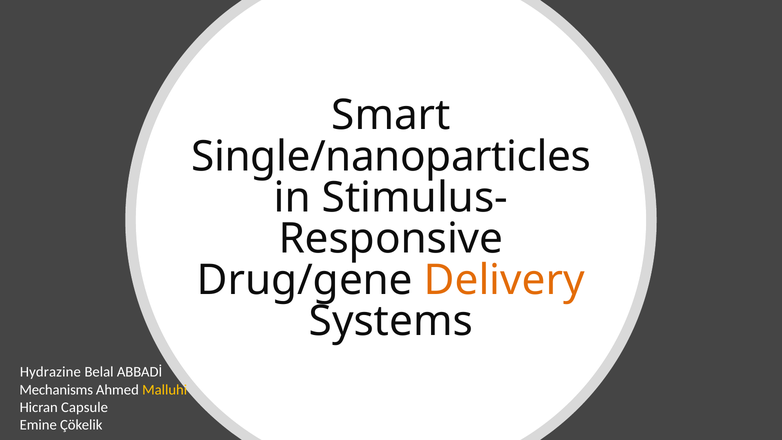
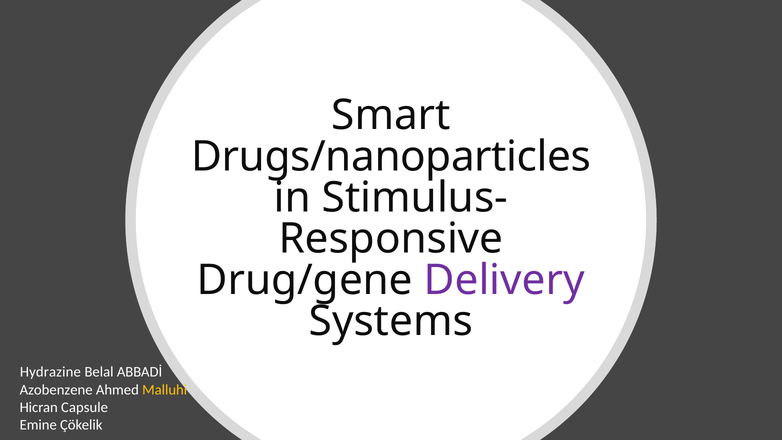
Single/nanoparticles: Single/nanoparticles -> Drugs/nanoparticles
Delivery colour: orange -> purple
Mechanisms: Mechanisms -> Azobenzene
